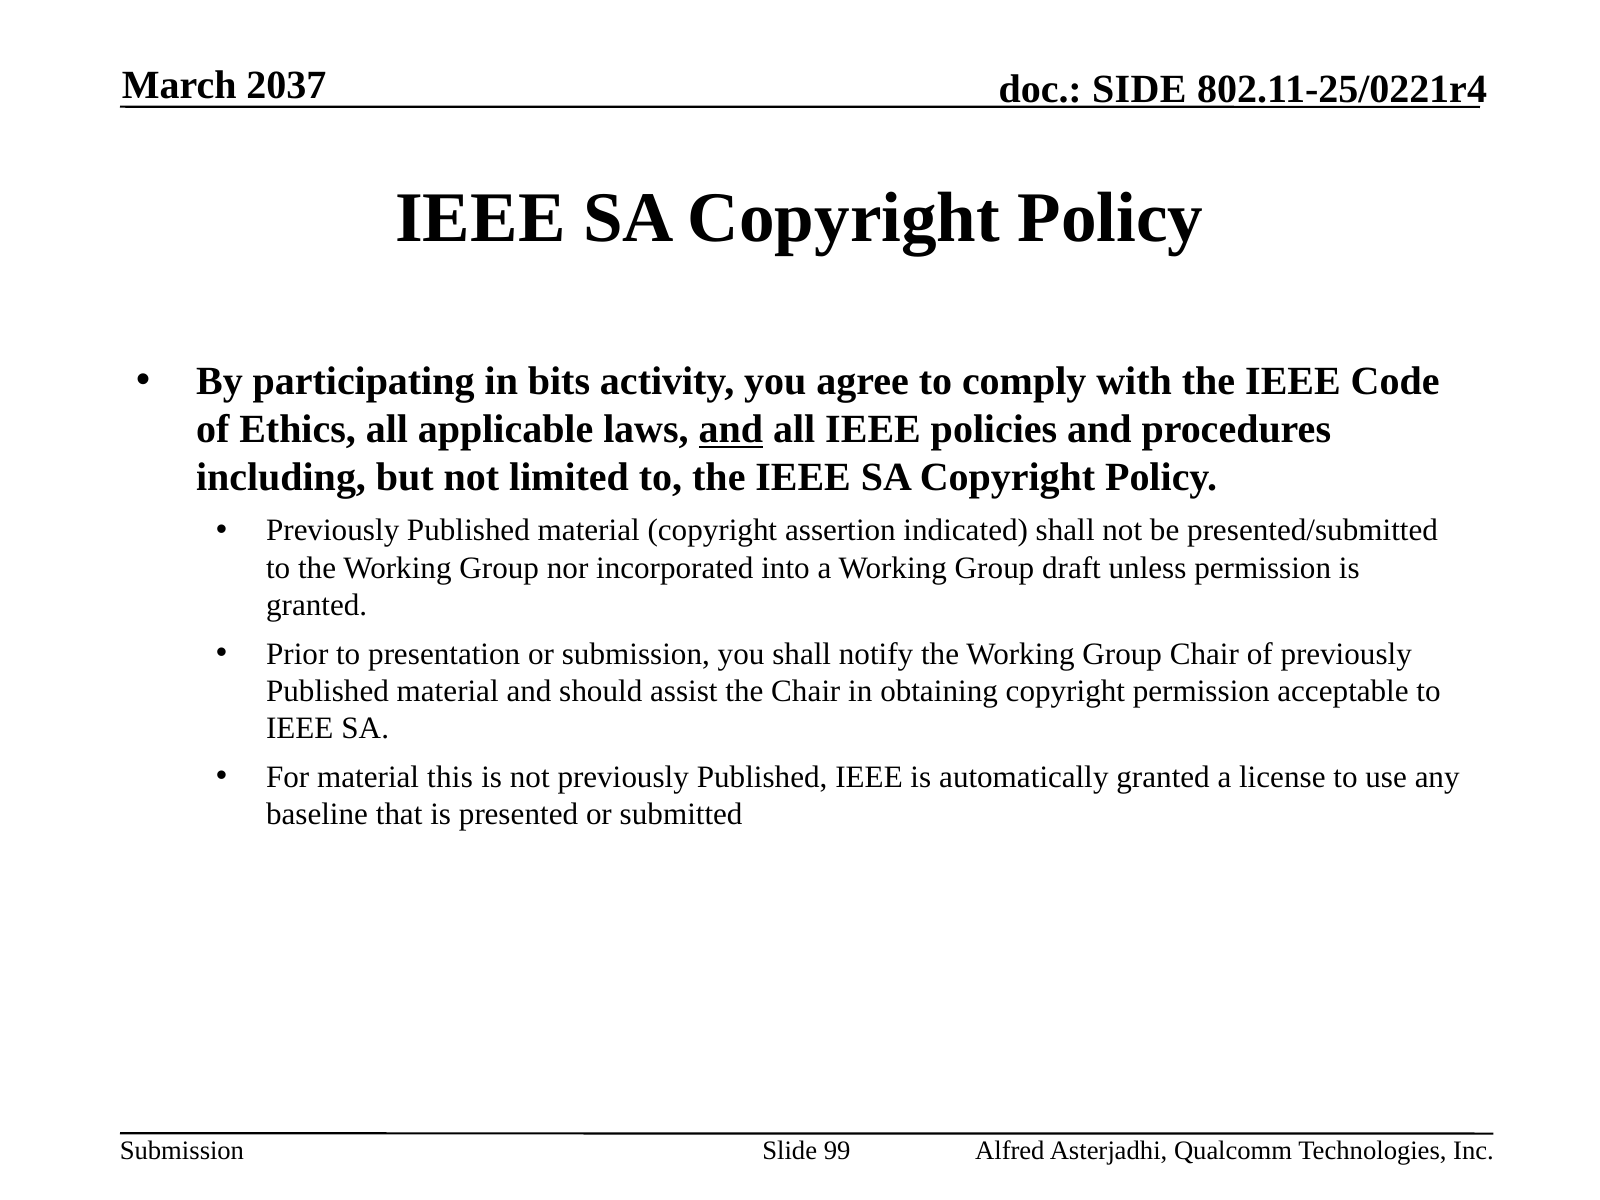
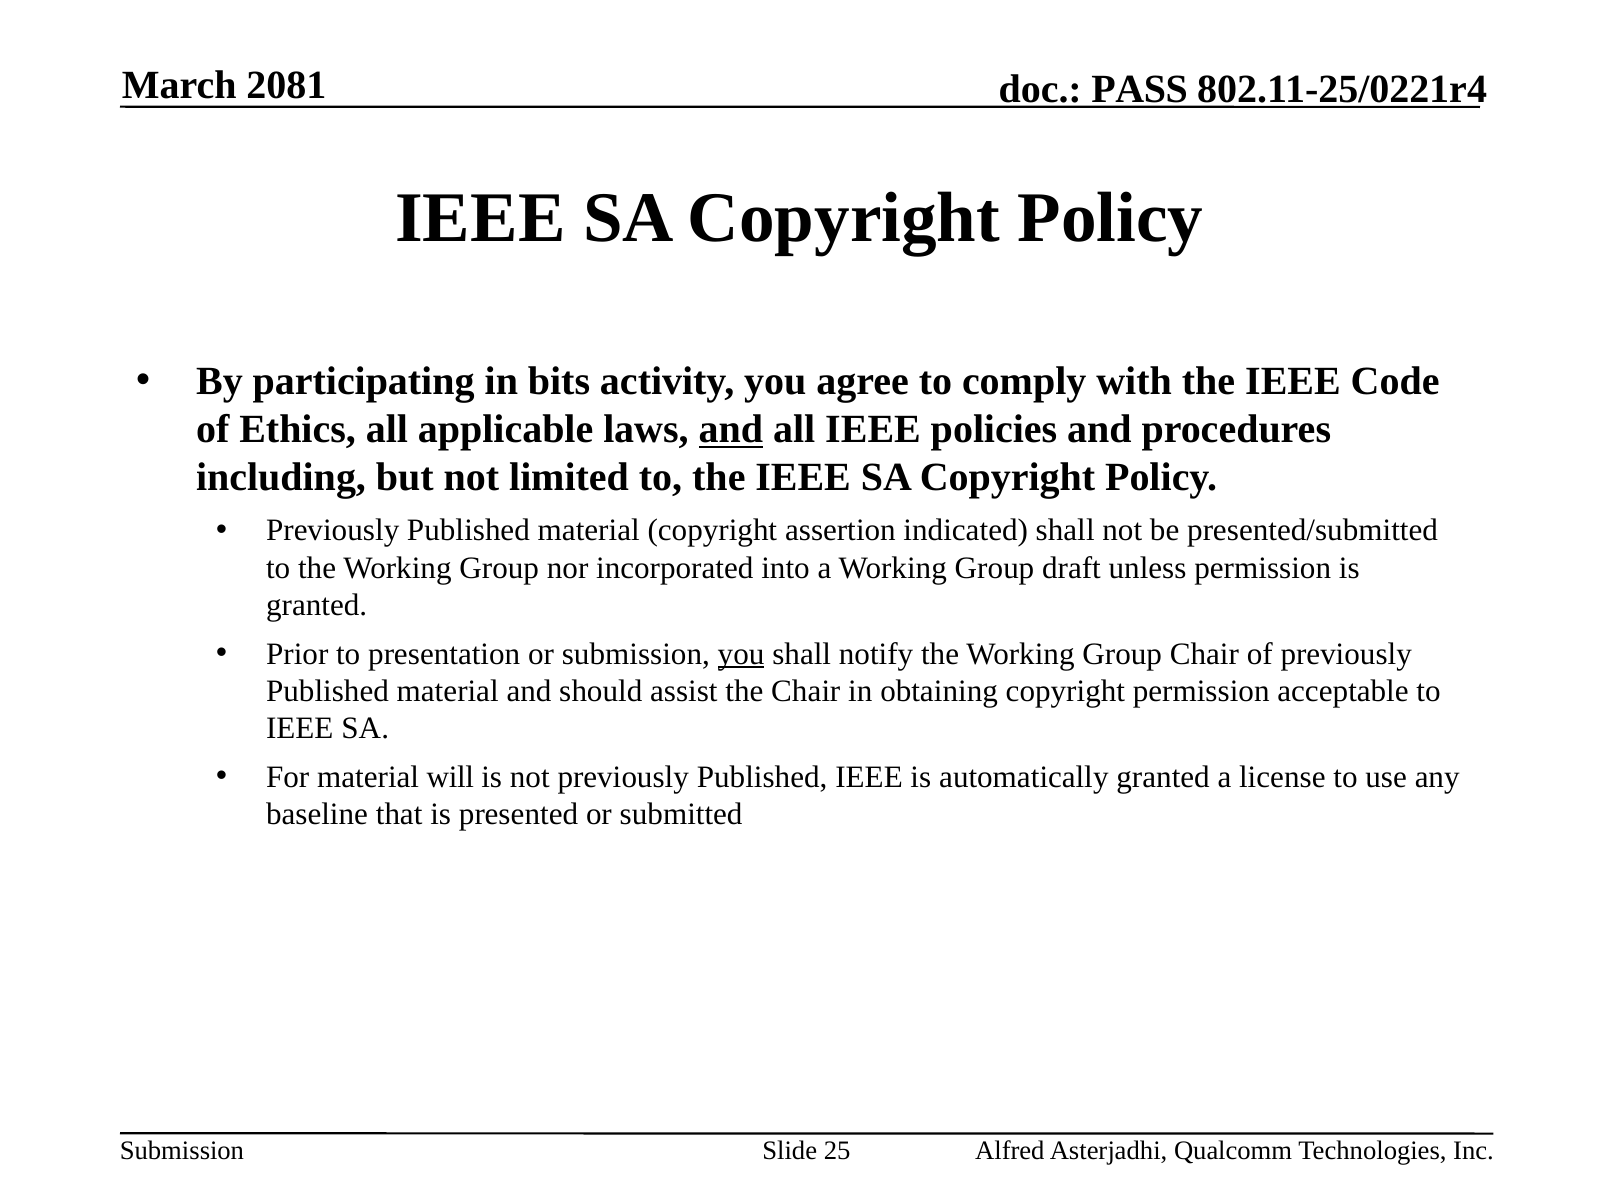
2037: 2037 -> 2081
SIDE: SIDE -> PASS
you at (741, 654) underline: none -> present
this: this -> will
99: 99 -> 25
